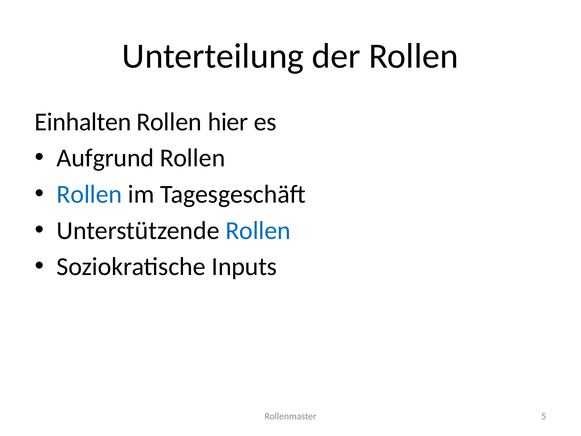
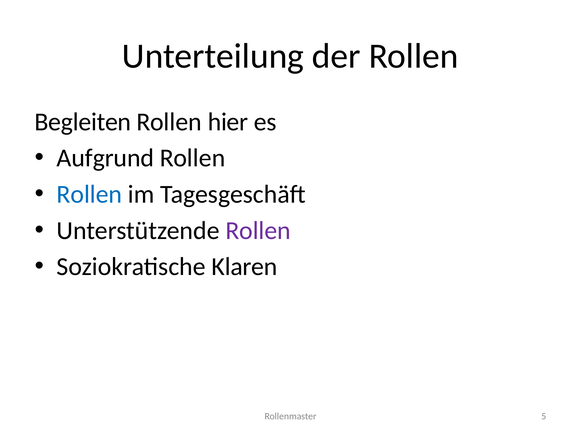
Einhalten: Einhalten -> Begleiten
Rollen at (258, 230) colour: blue -> purple
Inputs: Inputs -> Klaren
